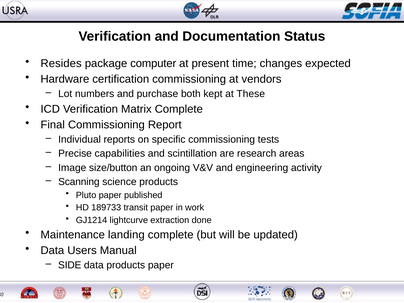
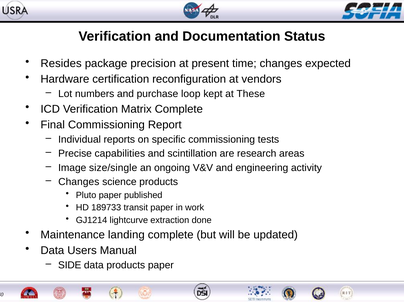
computer: computer -> precision
certification commissioning: commissioning -> reconfiguration
both: both -> loop
size/button: size/button -> size/single
Scanning at (79, 182): Scanning -> Changes
